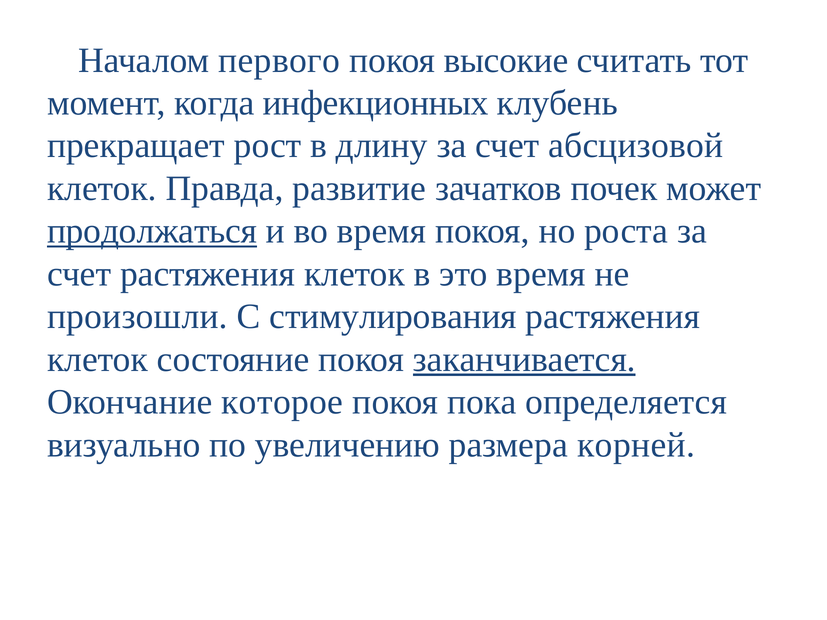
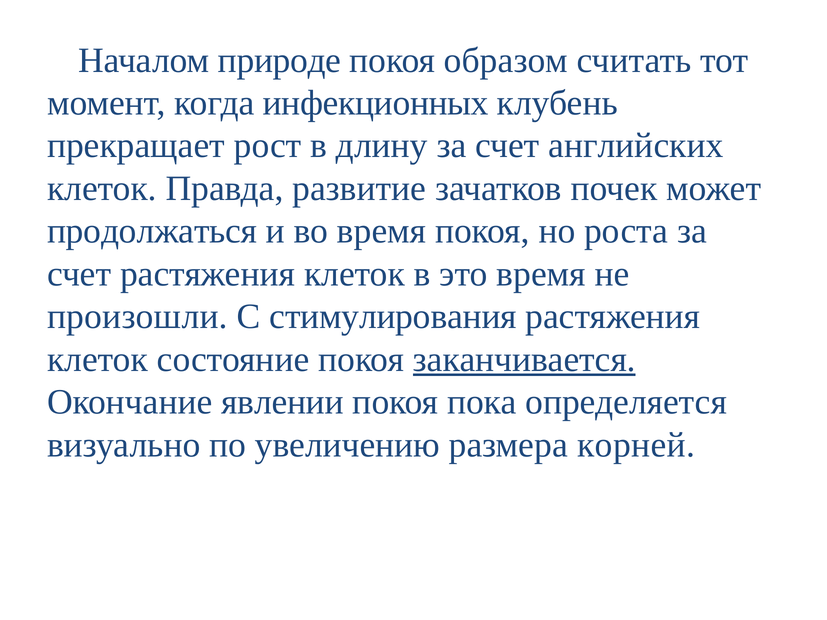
первого: первого -> природе
высокие: высокие -> образом
абсцизовой: абсцизовой -> английских
продолжаться underline: present -> none
которое: которое -> явлении
